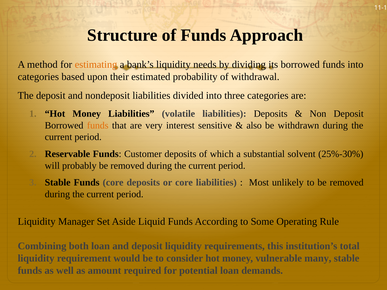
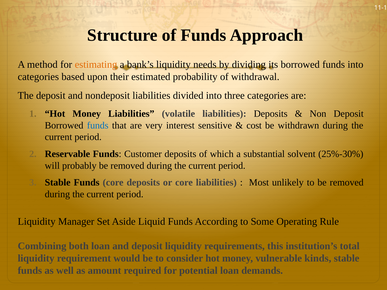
funds at (98, 126) colour: orange -> blue
also: also -> cost
many: many -> kinds
